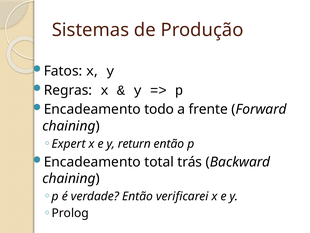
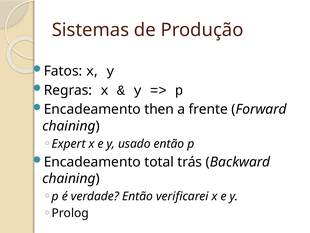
todo: todo -> then
return: return -> usado
